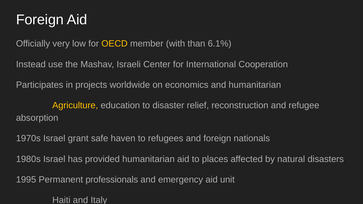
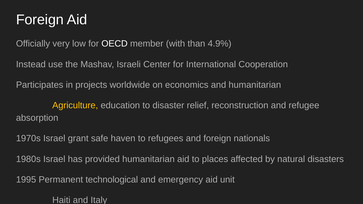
OECD colour: yellow -> white
6.1%: 6.1% -> 4.9%
professionals: professionals -> technological
